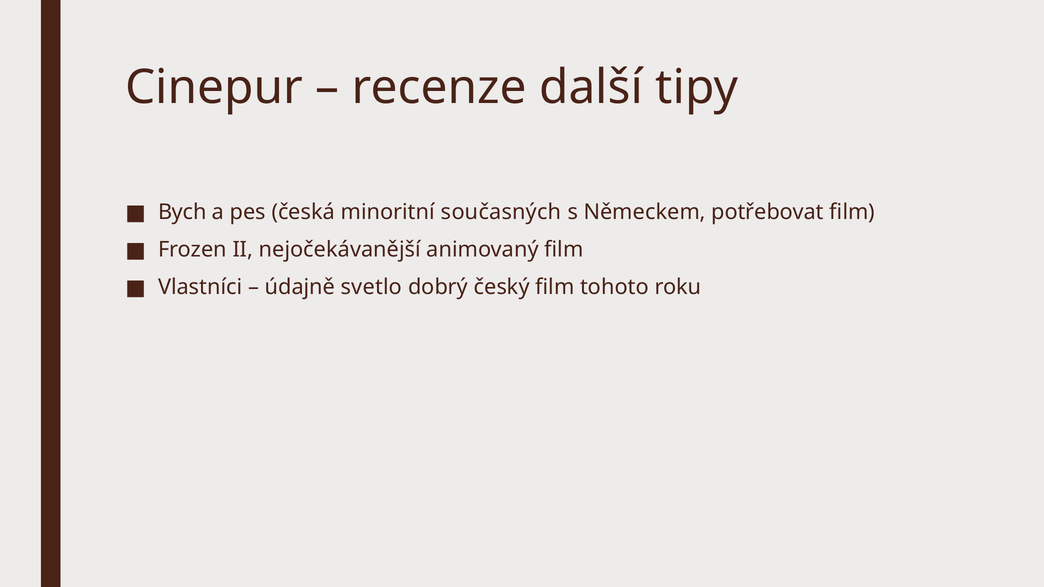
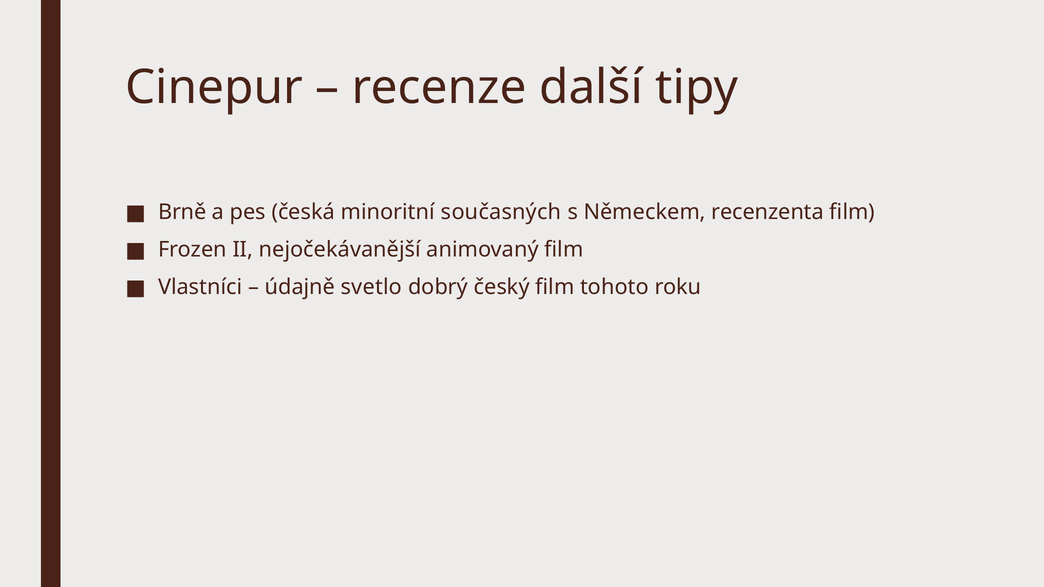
Bych: Bych -> Brně
potřebovat: potřebovat -> recenzenta
